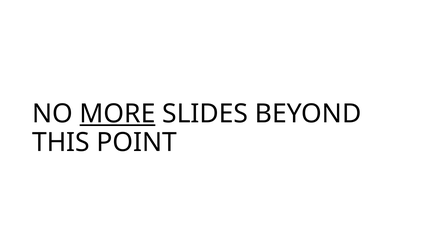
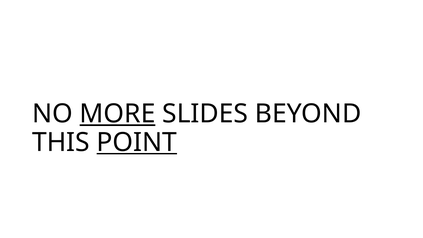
POINT underline: none -> present
